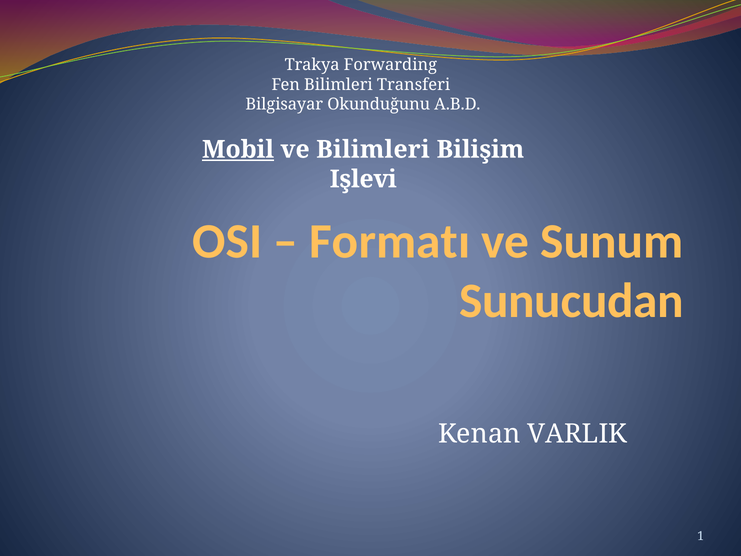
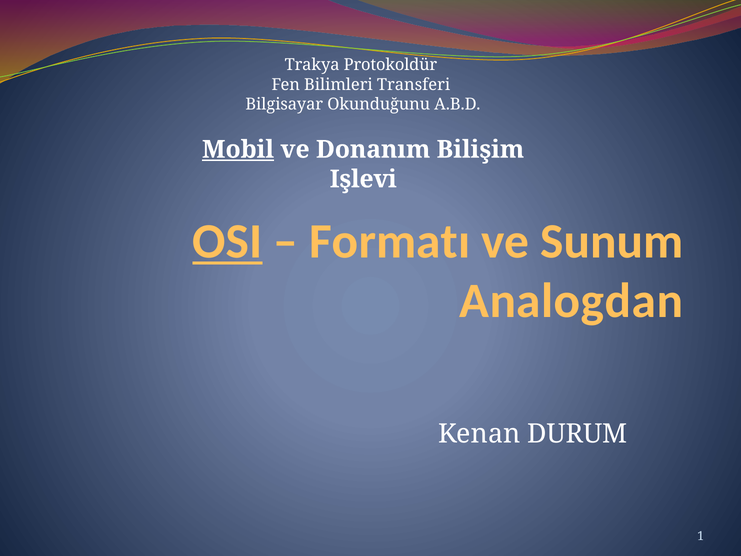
Forwarding: Forwarding -> Protokoldür
ve Bilimleri: Bilimleri -> Donanım
OSI underline: none -> present
Sunucudan: Sunucudan -> Analogdan
VARLIK: VARLIK -> DURUM
